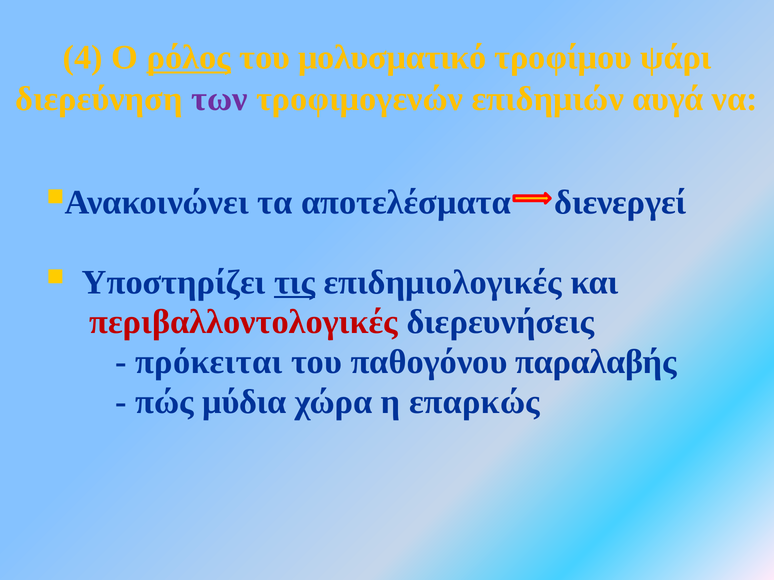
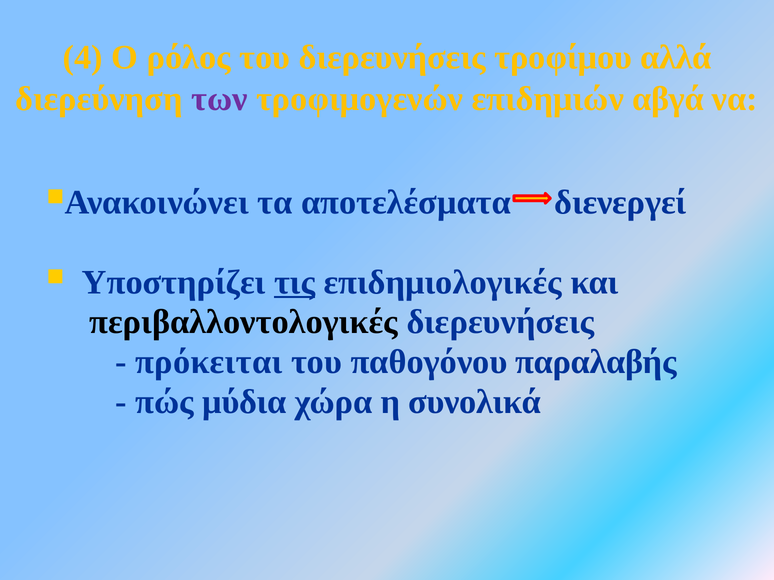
ρόλος underline: present -> none
του μολυσματικό: μολυσματικό -> διερευνήσεις
ψάρι: ψάρι -> αλλά
αυγά: αυγά -> αβγά
περιβαλλοντολογικές colour: red -> black
επαρκώς: επαρκώς -> συνολικά
